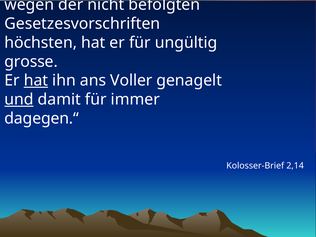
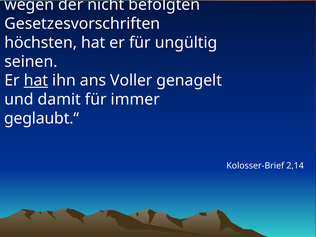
grosse: grosse -> seinen
und underline: present -> none
dagegen.“: dagegen.“ -> geglaubt.“
